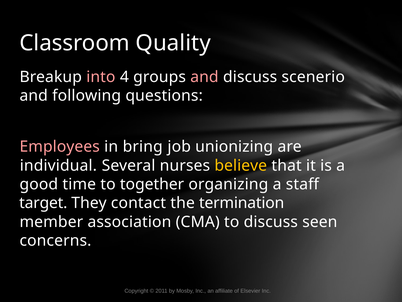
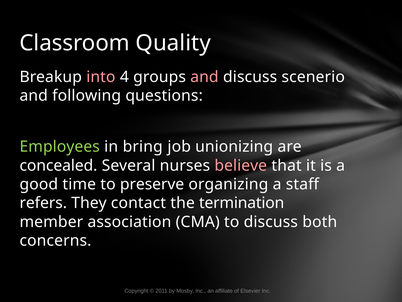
Employees colour: pink -> light green
individual: individual -> concealed
believe colour: yellow -> pink
together: together -> preserve
target: target -> refers
seen: seen -> both
